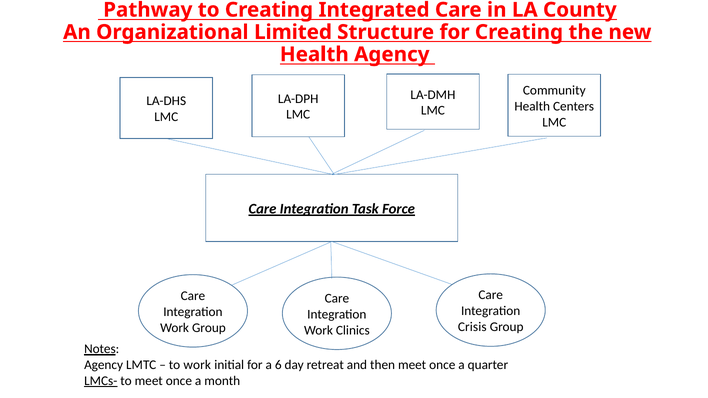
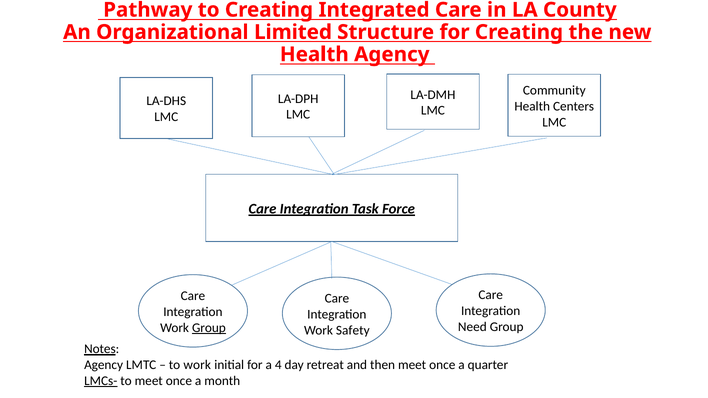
Crisis: Crisis -> Need
Group at (209, 328) underline: none -> present
Clinics: Clinics -> Safety
6: 6 -> 4
